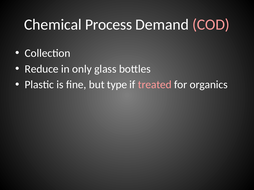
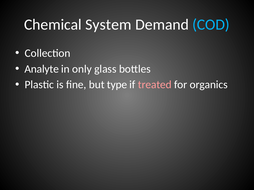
Process: Process -> System
COD colour: pink -> light blue
Reduce: Reduce -> Analyte
